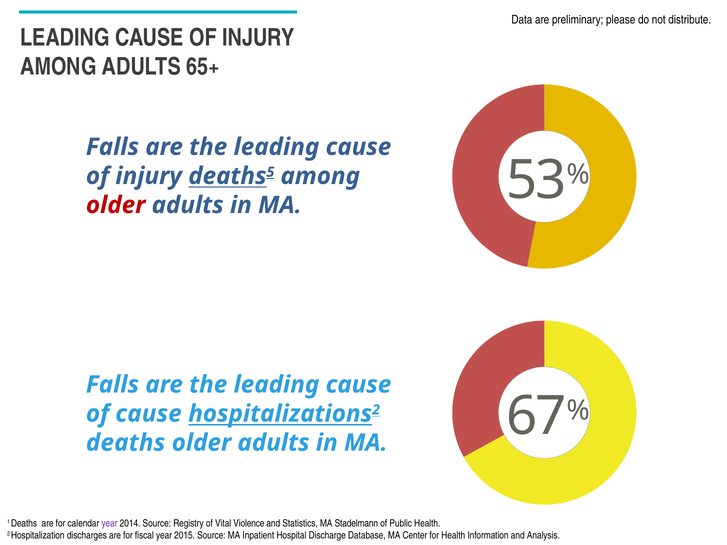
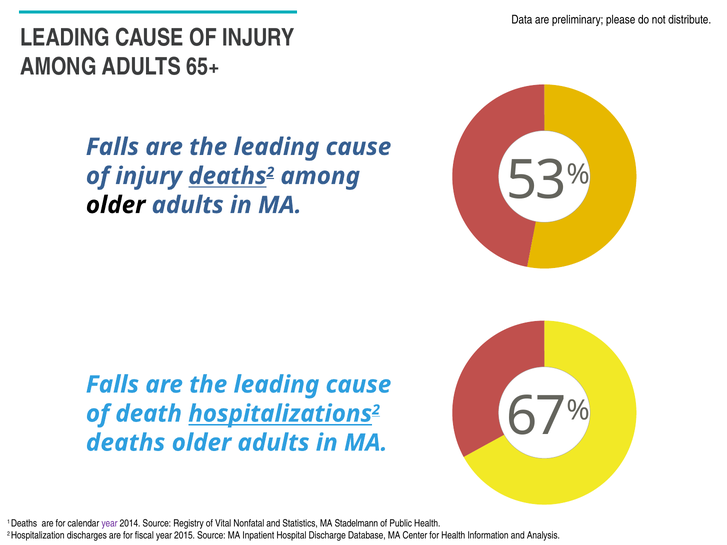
deaths 5: 5 -> 2
older at (116, 205) colour: red -> black
of cause: cause -> death
Violence: Violence -> Nonfatal
